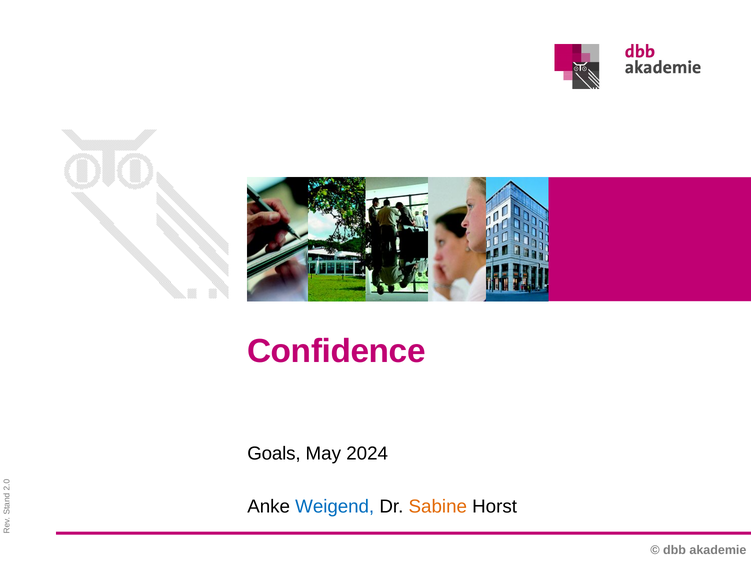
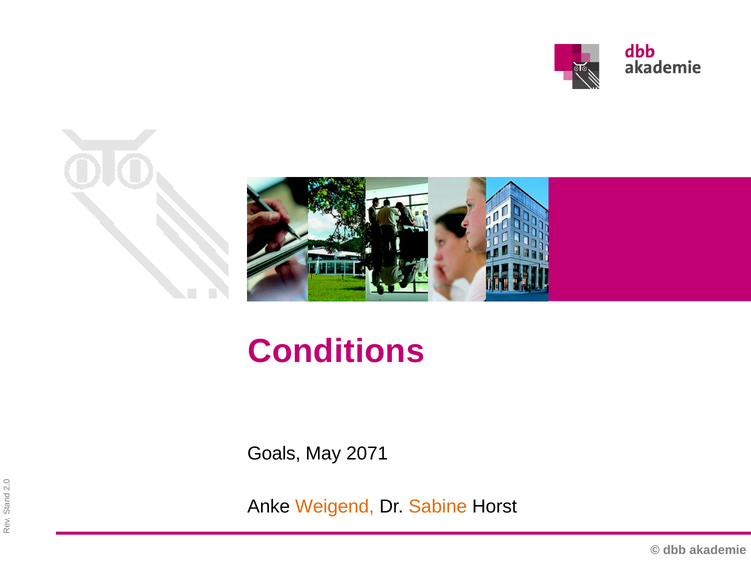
Confidence: Confidence -> Conditions
2024: 2024 -> 2071
Weigend colour: blue -> orange
